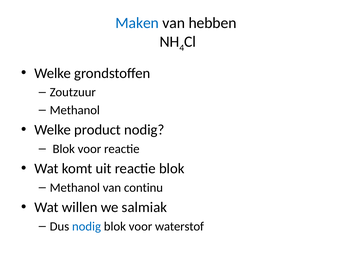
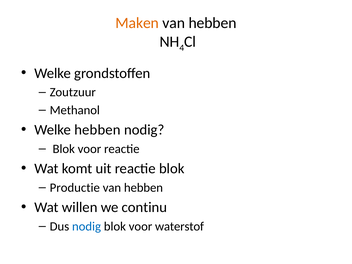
Maken colour: blue -> orange
Welke product: product -> hebben
Methanol at (75, 188): Methanol -> Productie
continu at (143, 188): continu -> hebben
salmiak: salmiak -> continu
